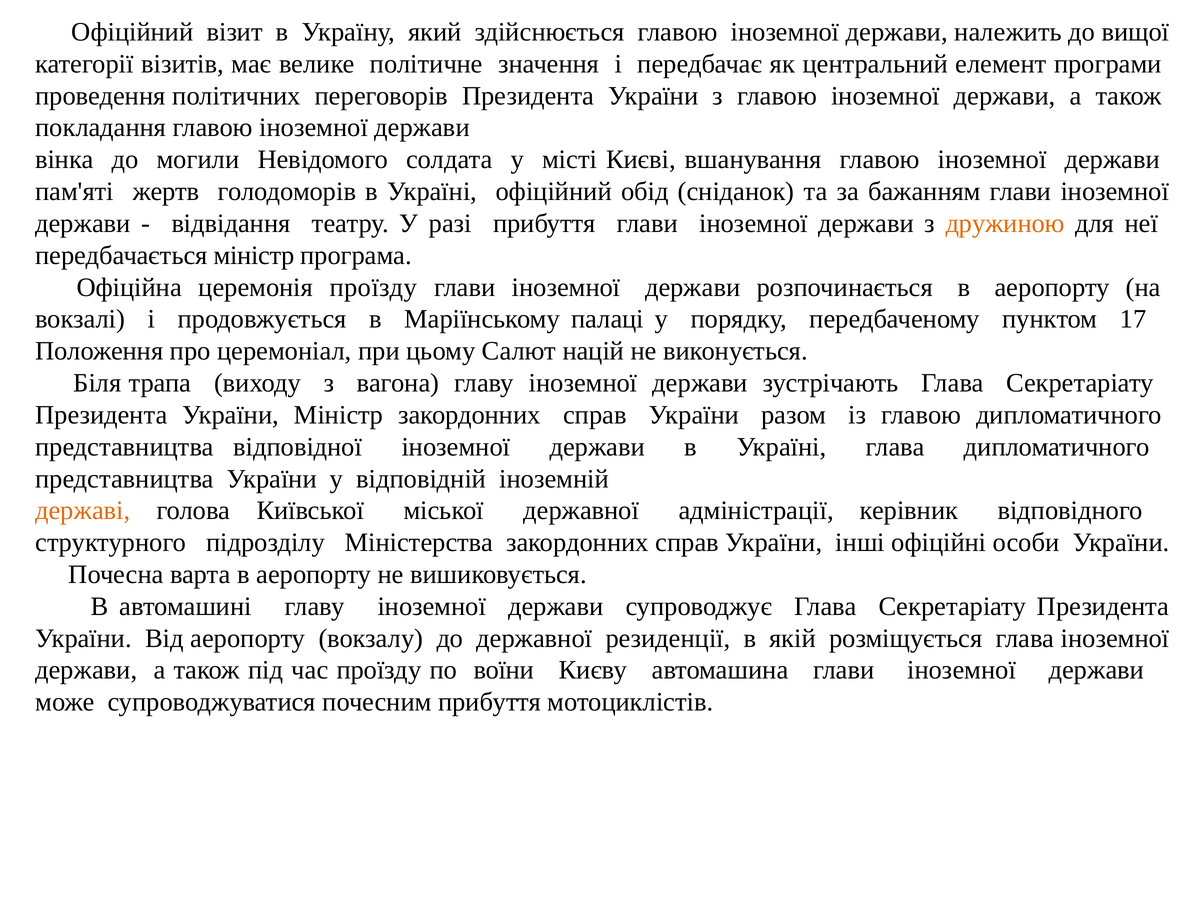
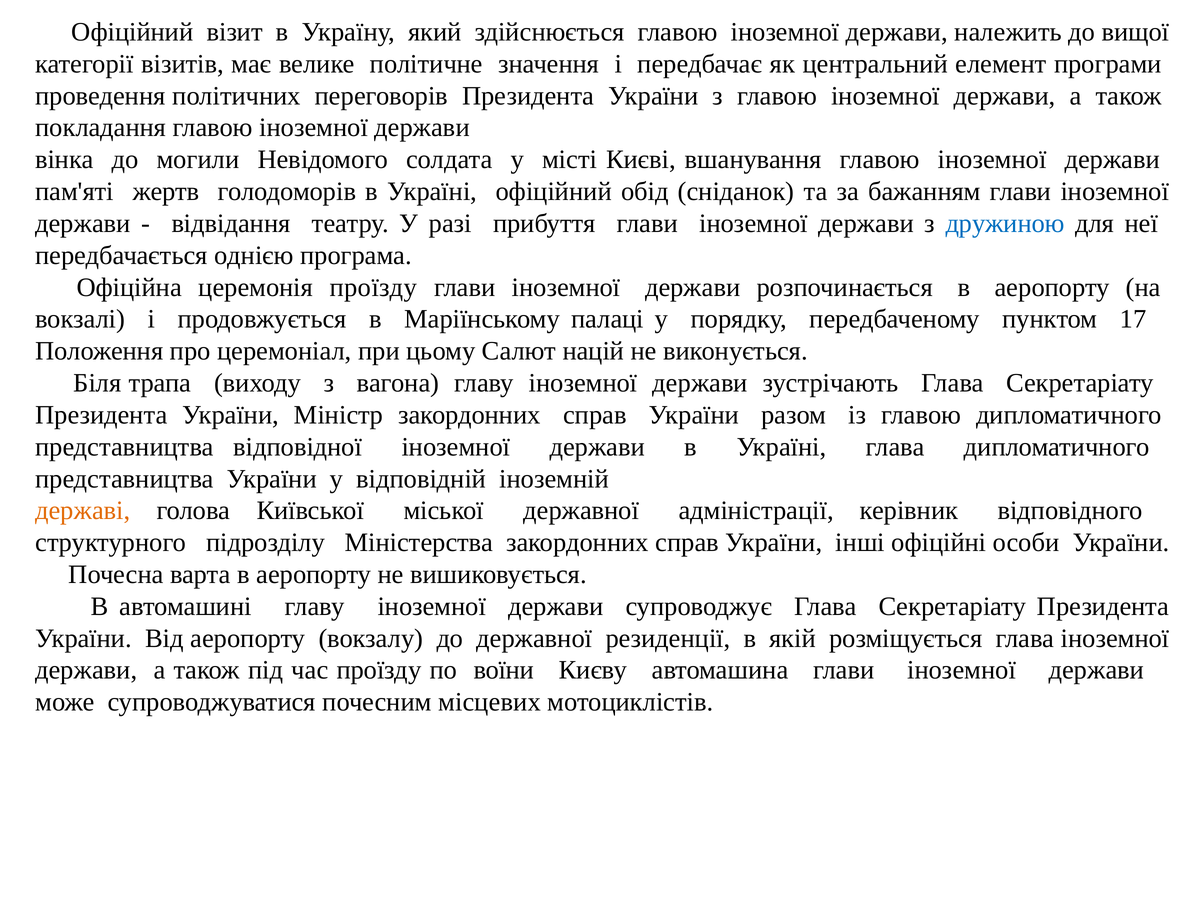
дружиною colour: orange -> blue
передбачається міністр: міністр -> однією
почесним прибуття: прибуття -> місцевих
